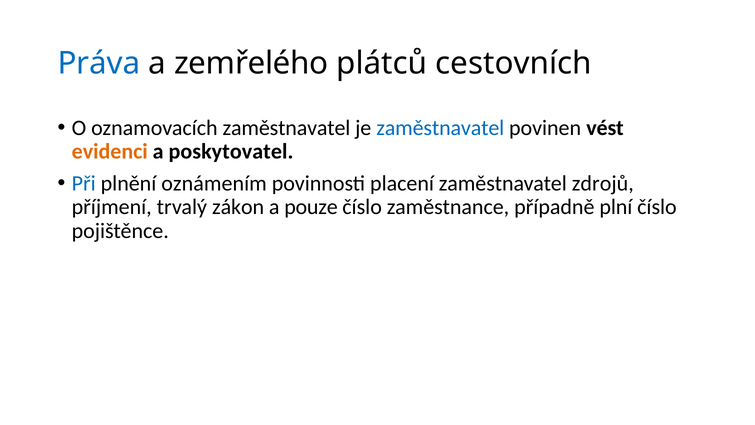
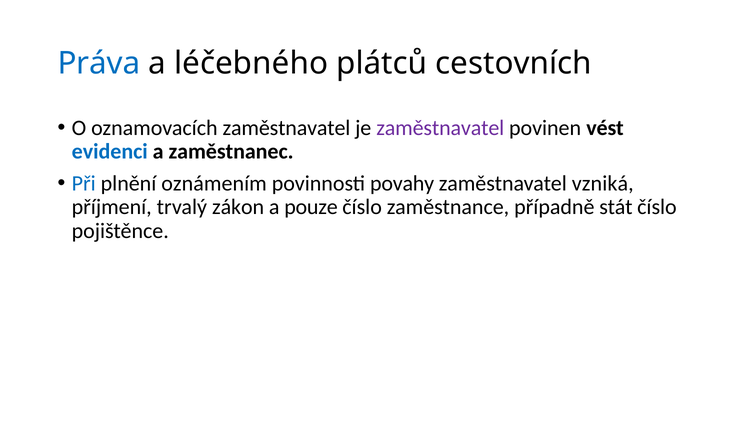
zemřelého: zemřelého -> léčebného
zaměstnavatel at (440, 128) colour: blue -> purple
evidenci colour: orange -> blue
poskytovatel: poskytovatel -> zaměstnanec
placení: placení -> povahy
zdrojů: zdrojů -> vzniká
plní: plní -> stát
